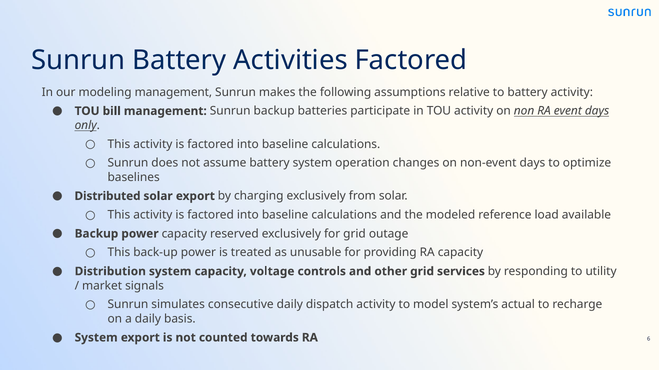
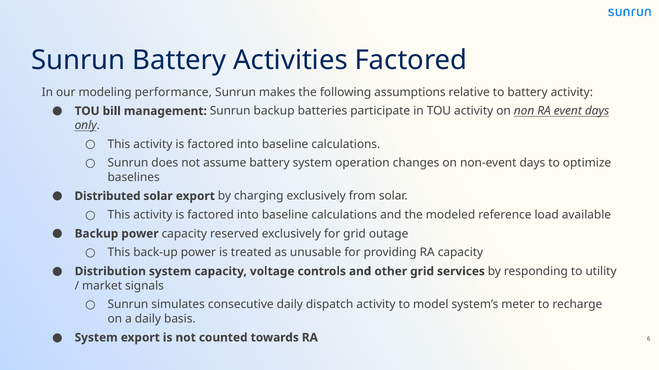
modeling management: management -> performance
actual: actual -> meter
